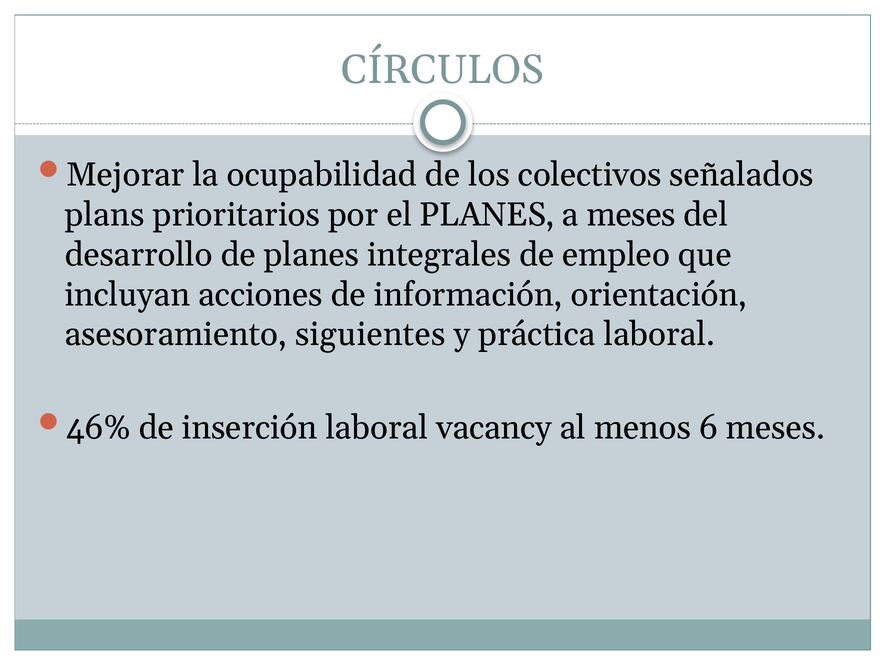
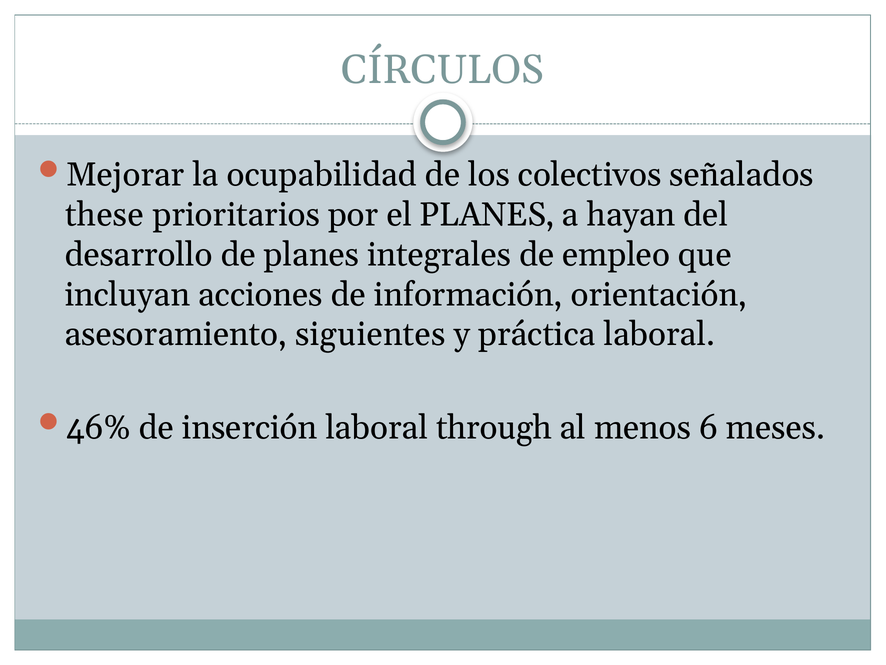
plans: plans -> these
a meses: meses -> hayan
vacancy: vacancy -> through
